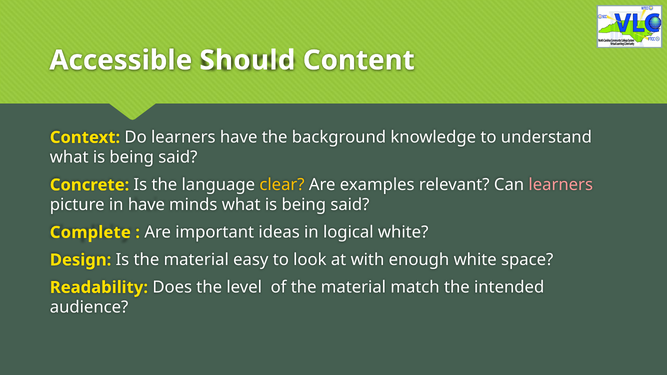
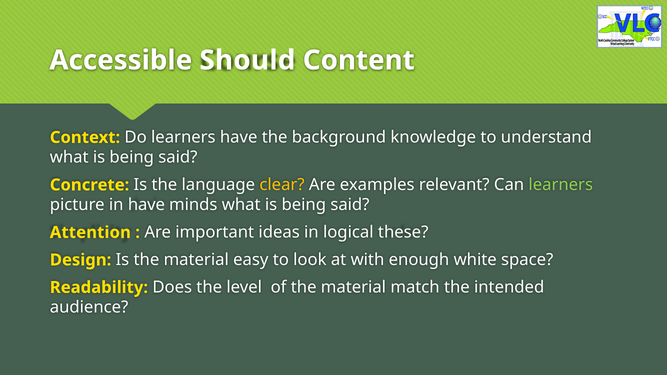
learners at (561, 185) colour: pink -> light green
Complete: Complete -> Attention
logical white: white -> these
